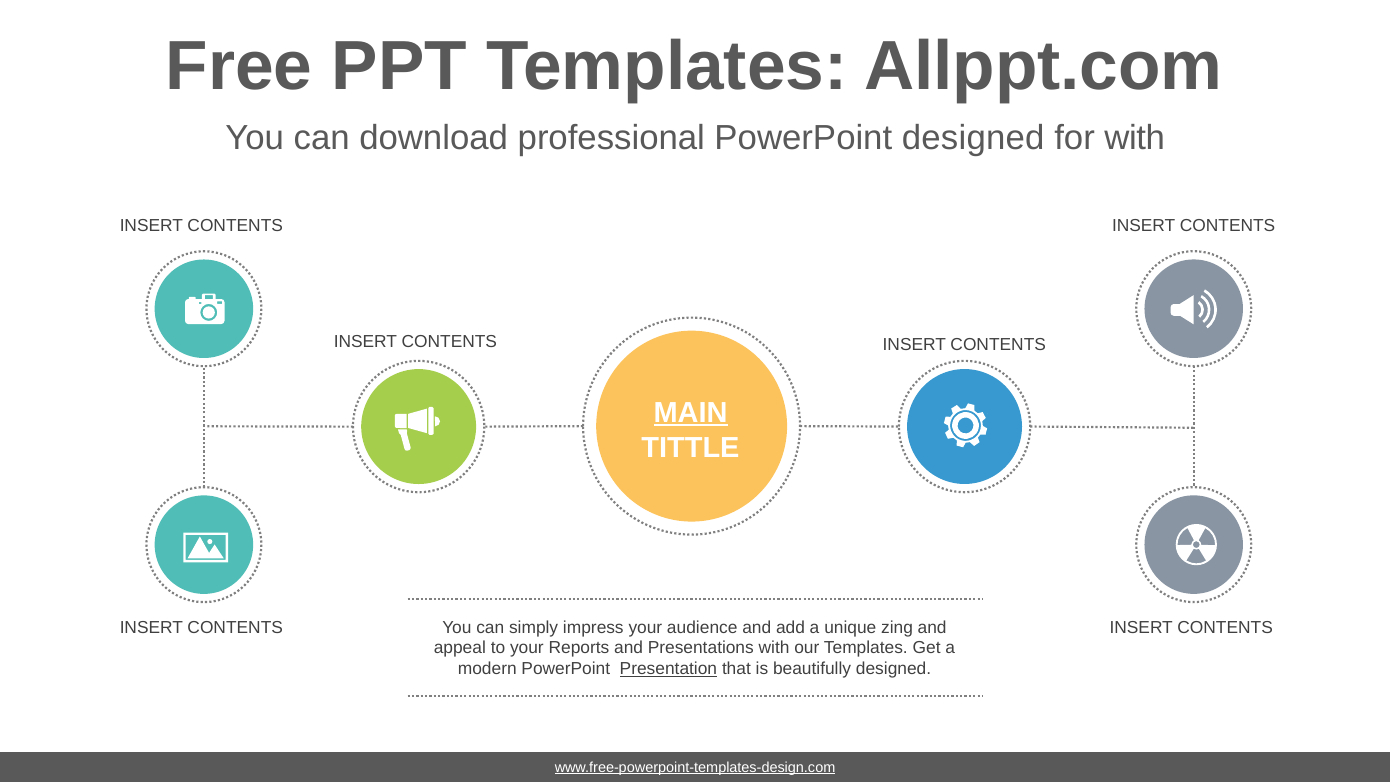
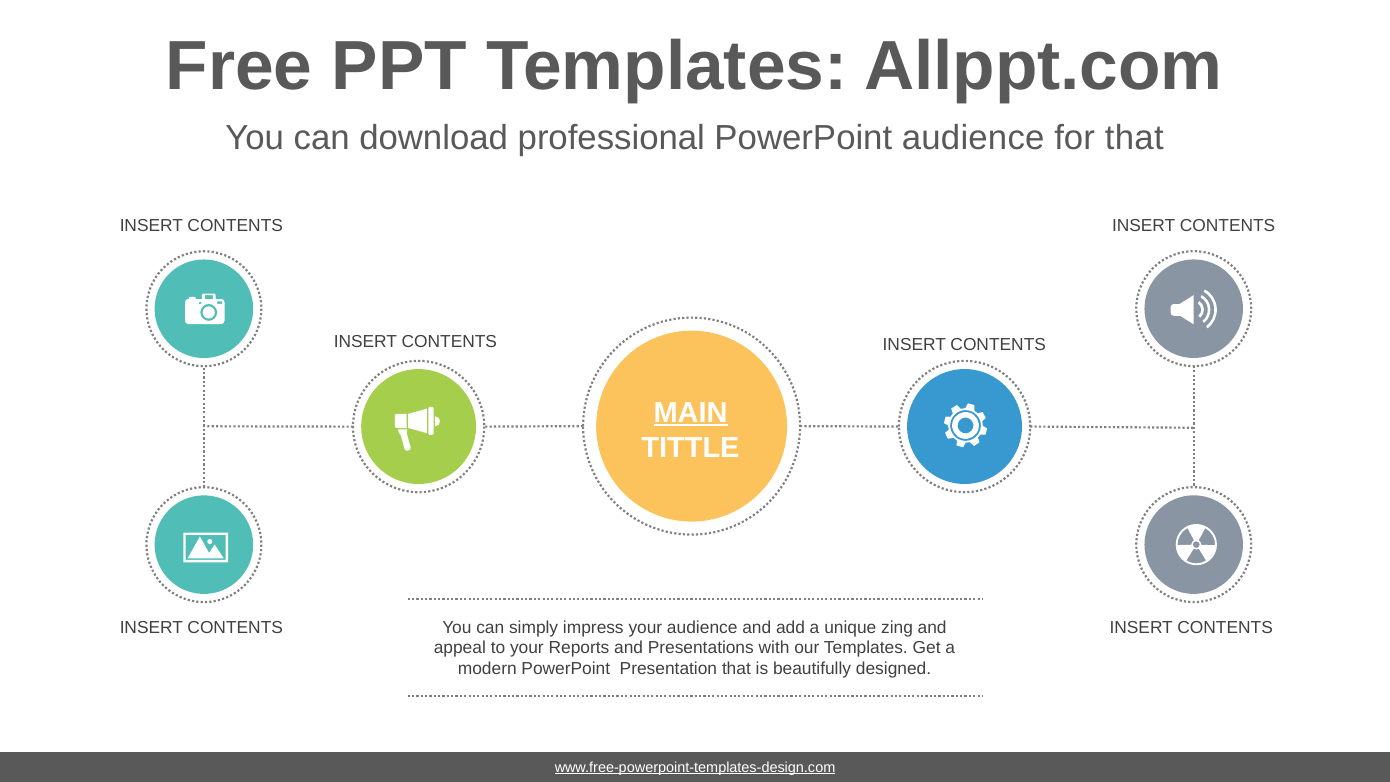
PowerPoint designed: designed -> audience
for with: with -> that
Presentation underline: present -> none
